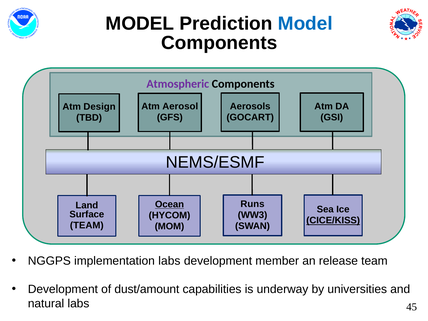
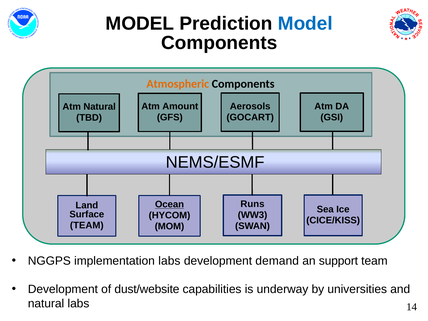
Atmospheric colour: purple -> orange
Aerosol: Aerosol -> Amount
Atm Design: Design -> Natural
CICE/KISS underline: present -> none
member: member -> demand
release: release -> support
dust/amount: dust/amount -> dust/website
45: 45 -> 14
